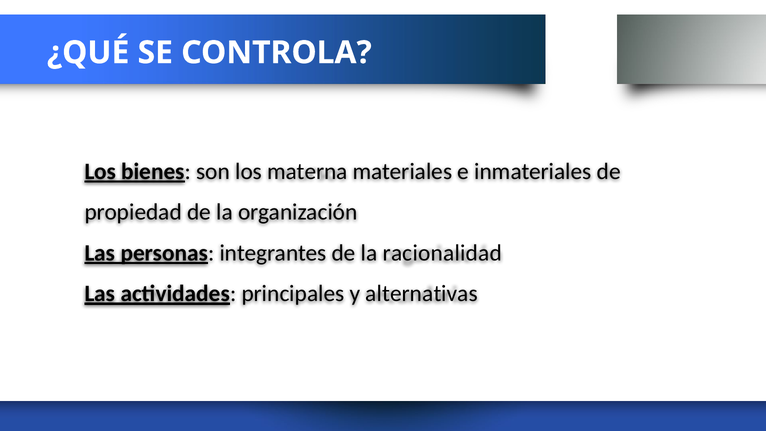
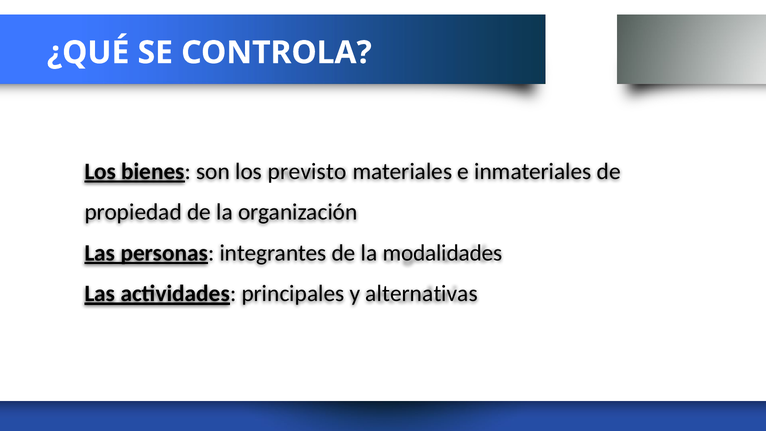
materna: materna -> previsto
racionalidad: racionalidad -> modalidades
